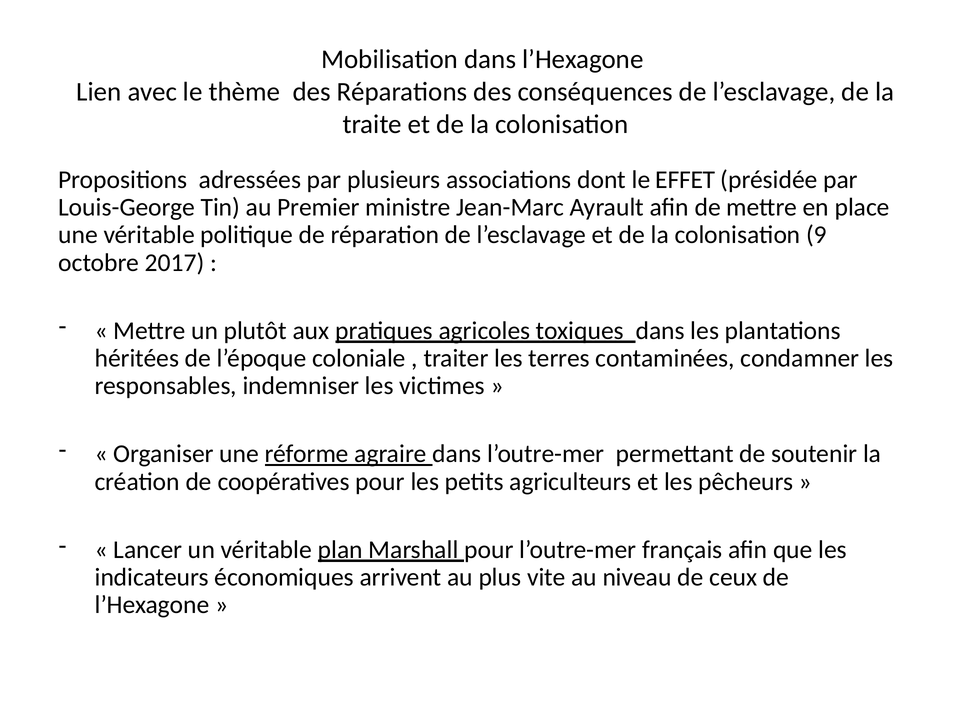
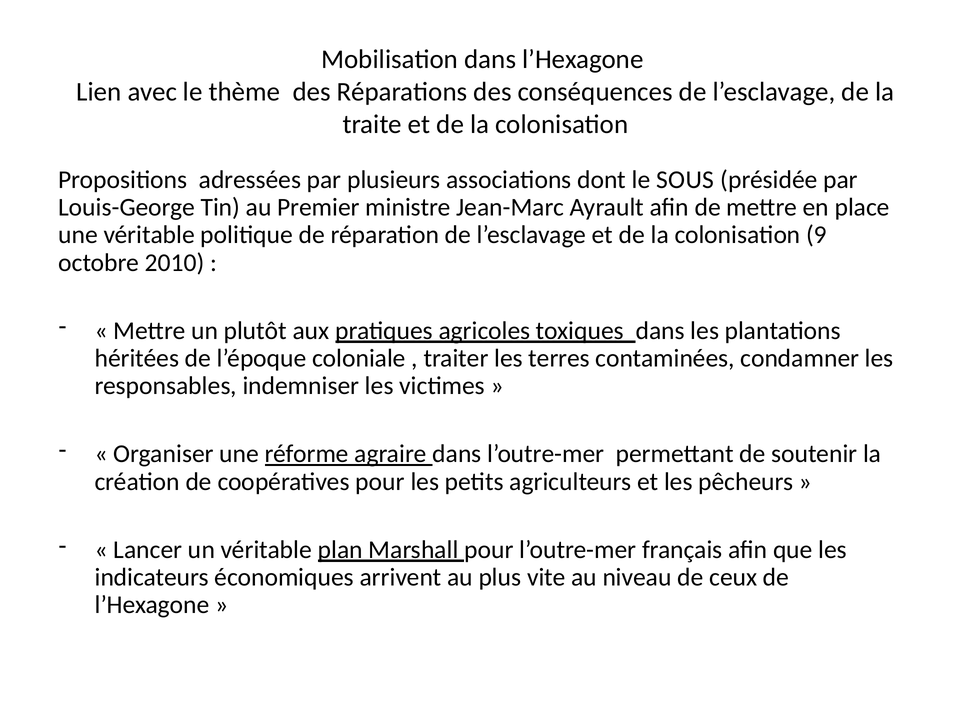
EFFET: EFFET -> SOUS
2017: 2017 -> 2010
